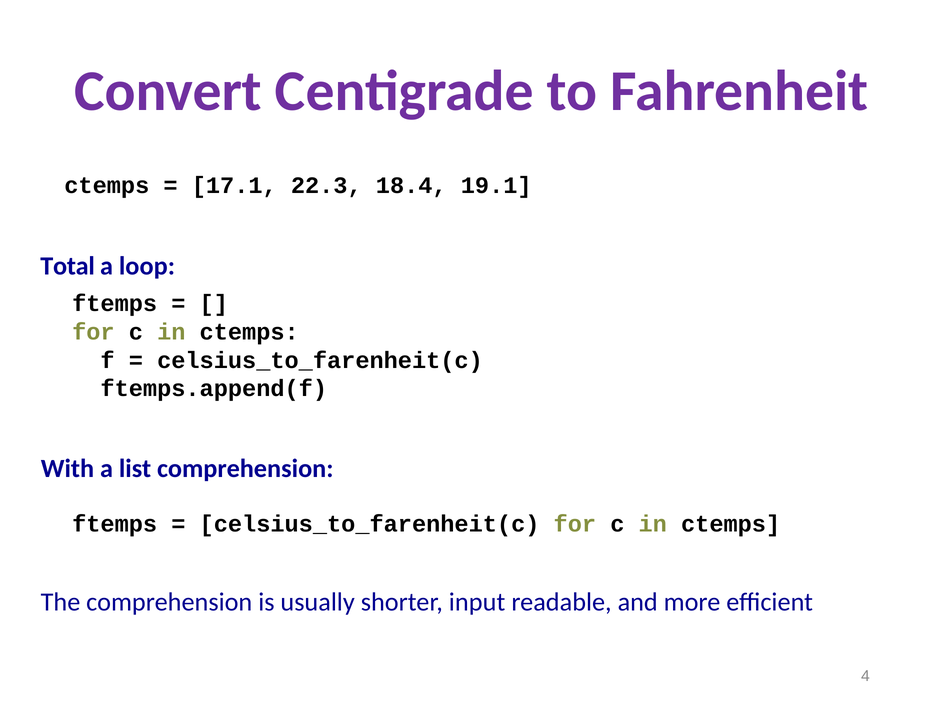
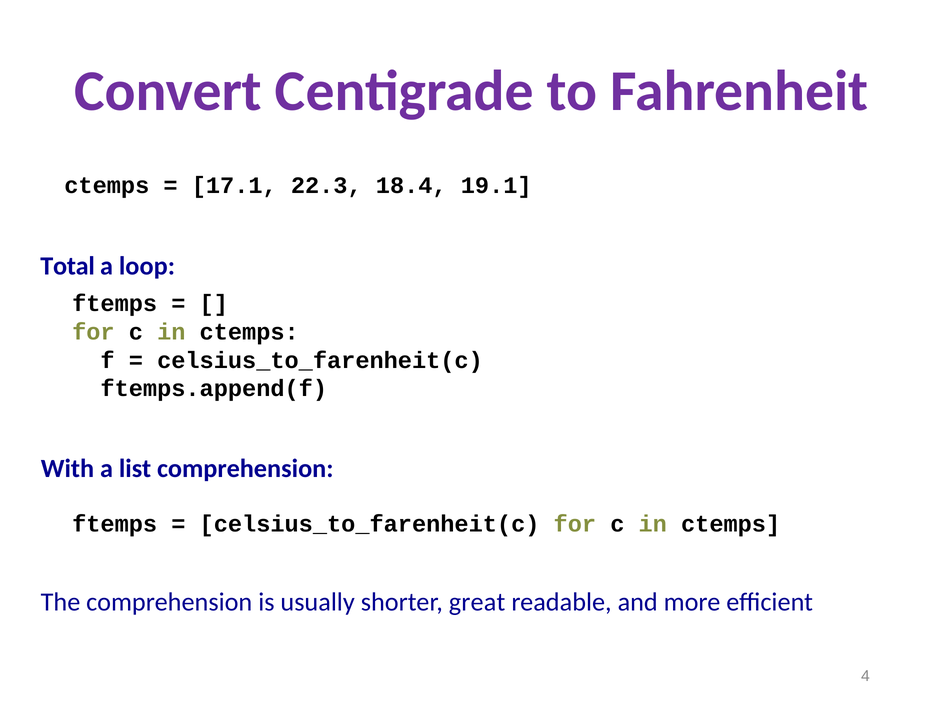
input: input -> great
